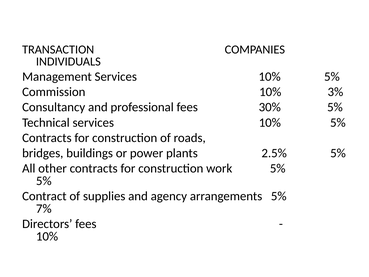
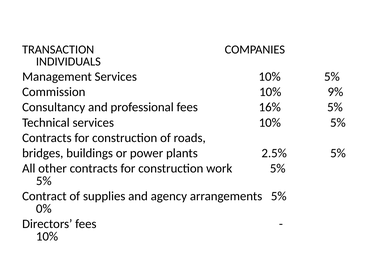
3%: 3% -> 9%
30%: 30% -> 16%
7%: 7% -> 0%
